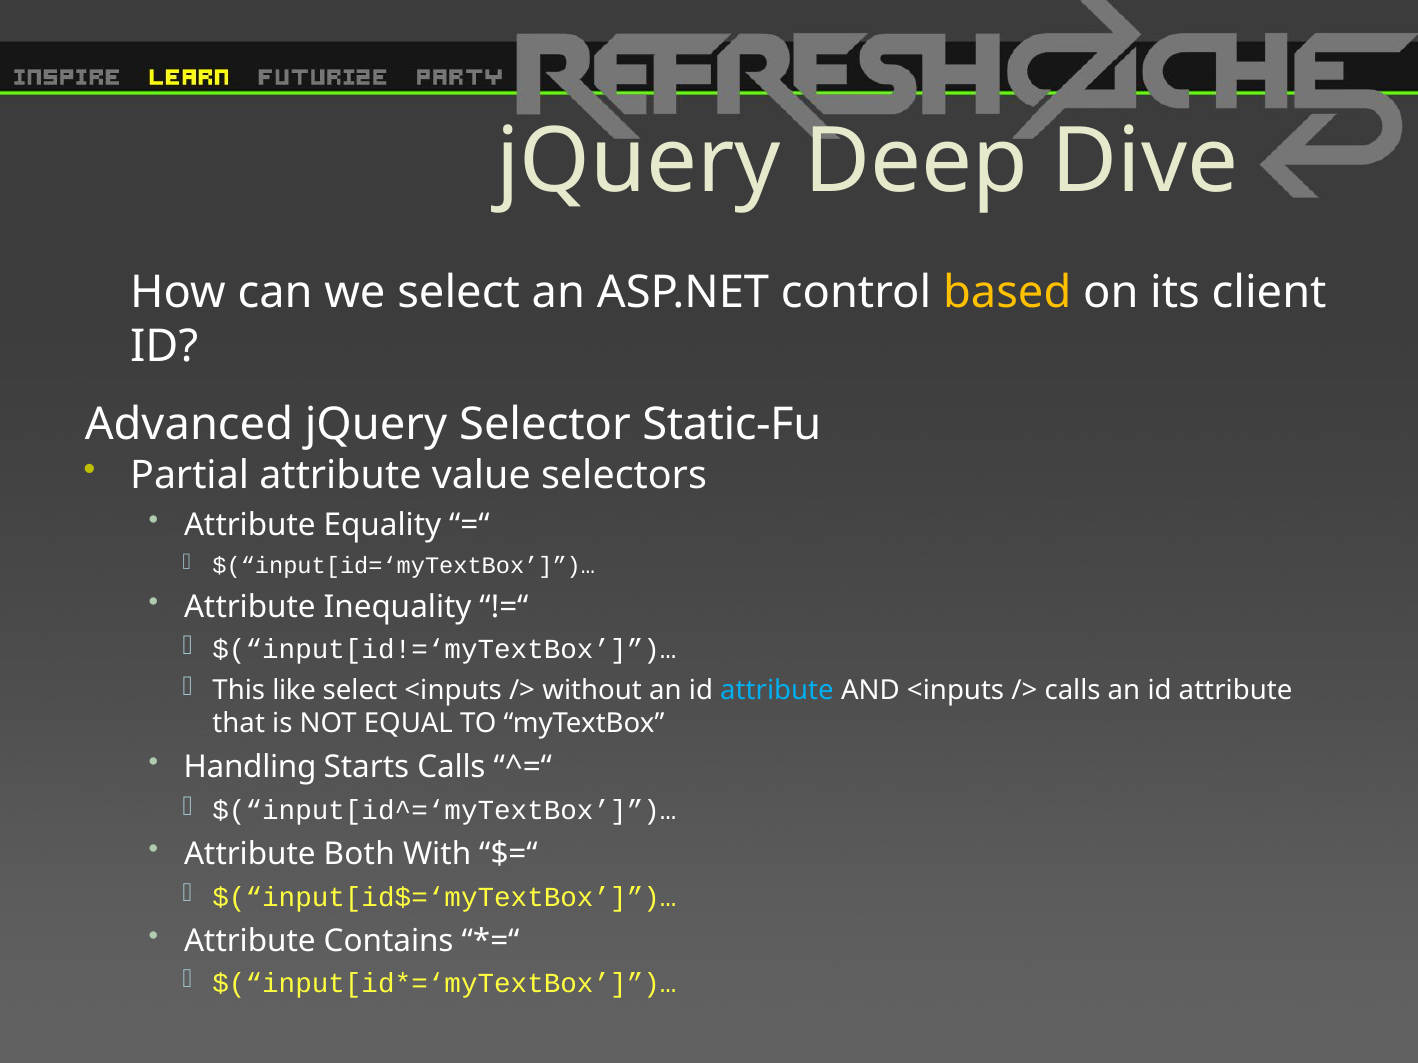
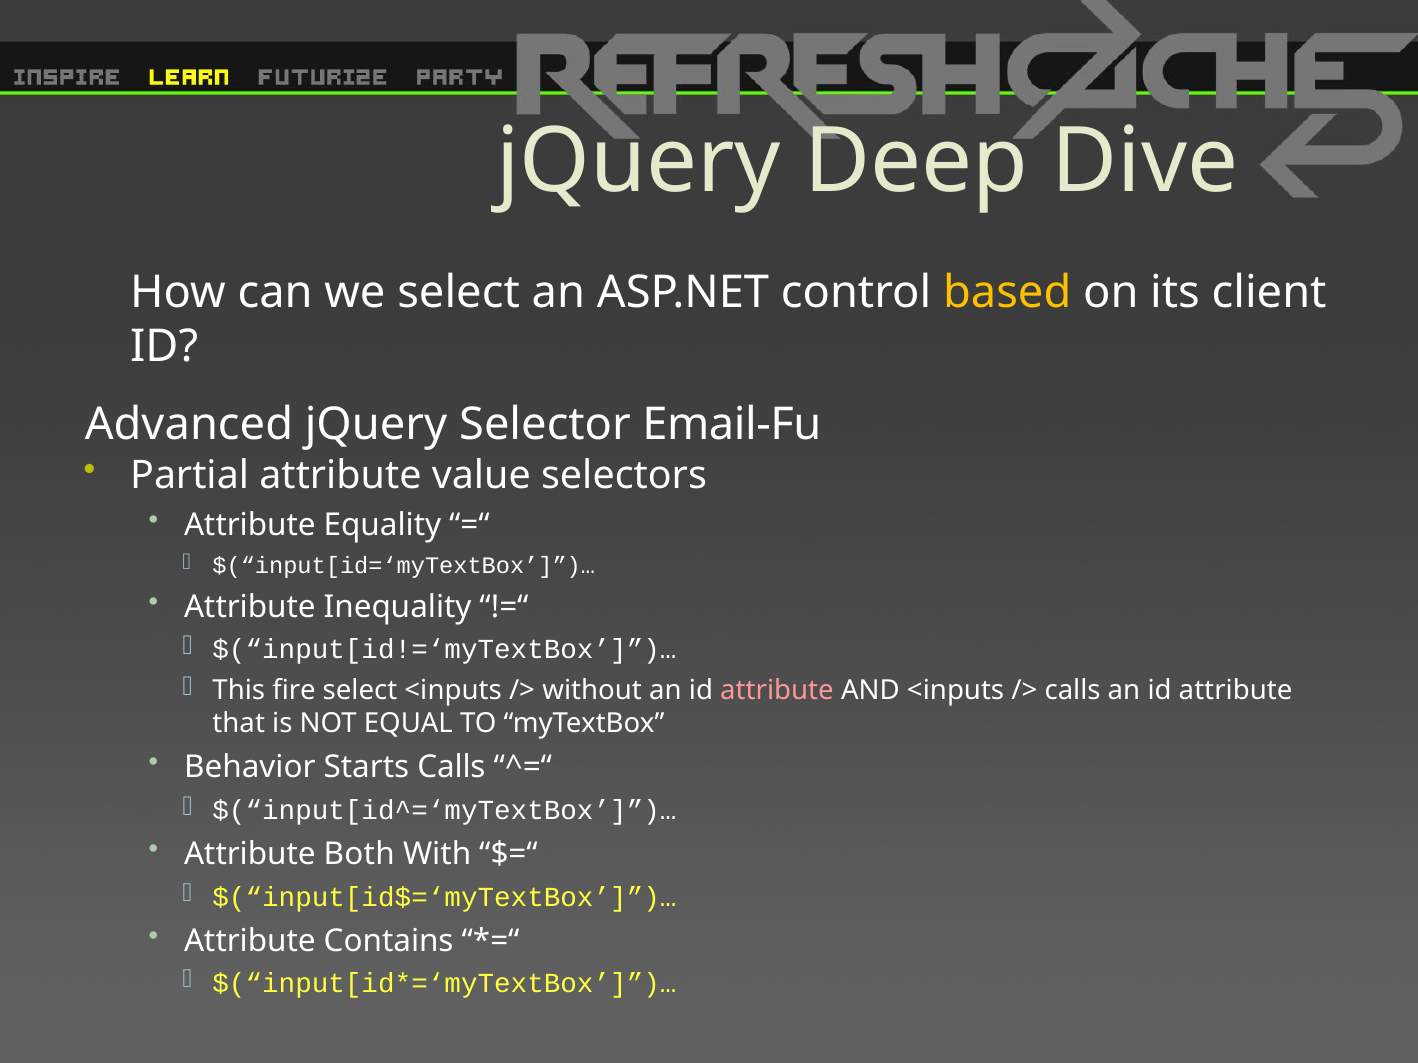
Static-Fu: Static-Fu -> Email-Fu
like: like -> fire
attribute at (777, 691) colour: light blue -> pink
Handling: Handling -> Behavior
